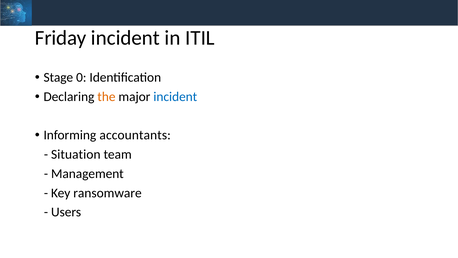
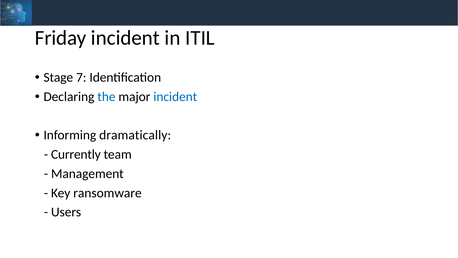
0: 0 -> 7
the colour: orange -> blue
accountants: accountants -> dramatically
Situation: Situation -> Currently
